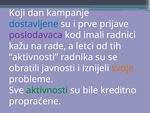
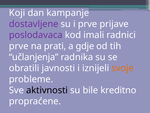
dostavljene colour: blue -> purple
kažu at (19, 46): kažu -> prve
rade: rade -> prati
letci: letci -> gdje
aktivnosti at (34, 57): aktivnosti -> učlanjenja
aktivnosti at (47, 90) colour: green -> black
